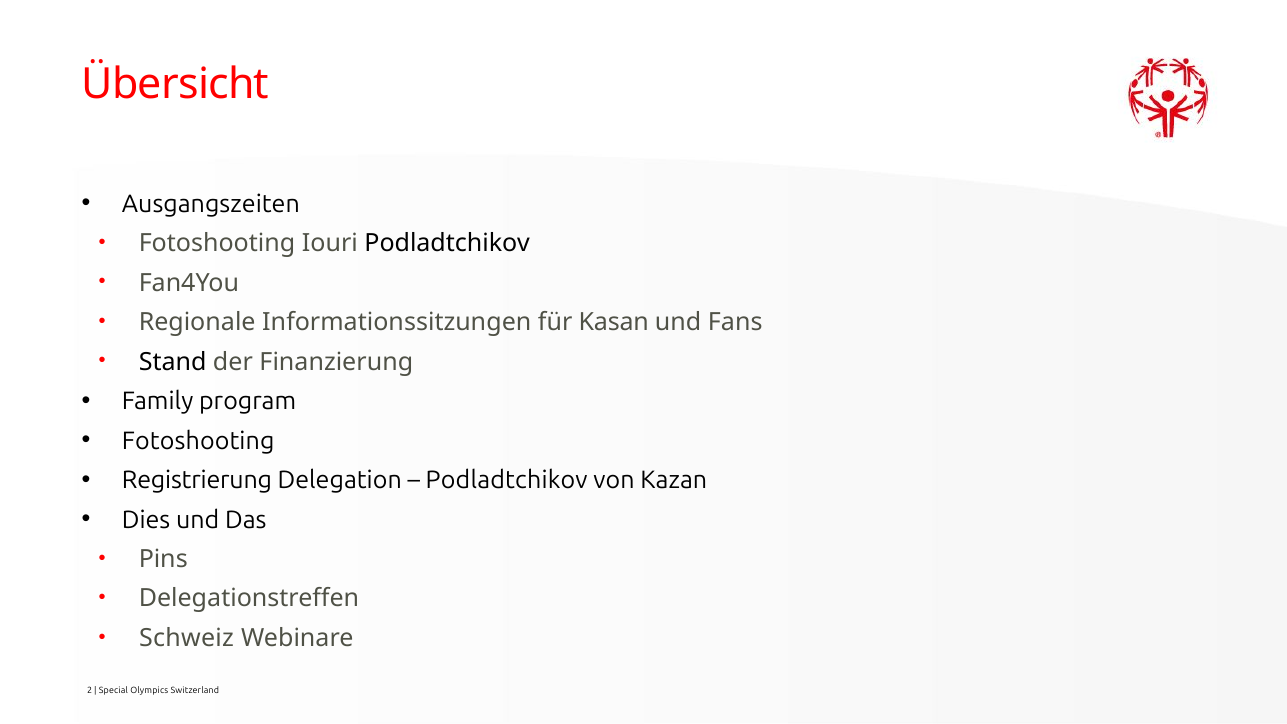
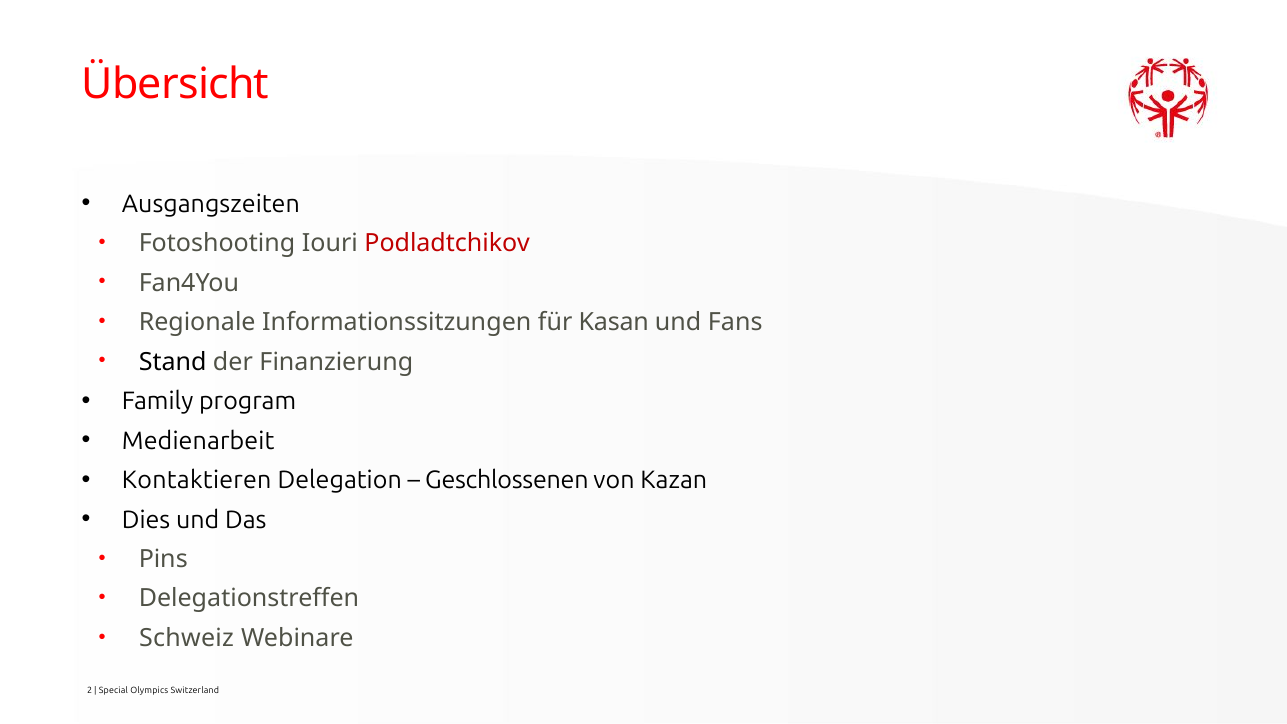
Podladtchikov at (447, 243) colour: black -> red
Fotoshooting at (198, 441): Fotoshooting -> Medienarbeit
Registrierung: Registrierung -> Kontaktieren
Podladtchikov at (507, 480): Podladtchikov -> Geschlossenen
